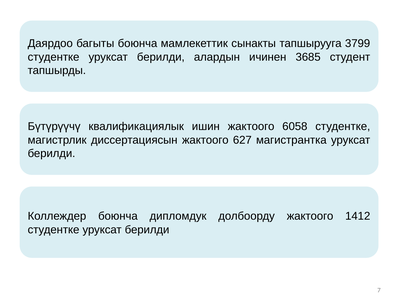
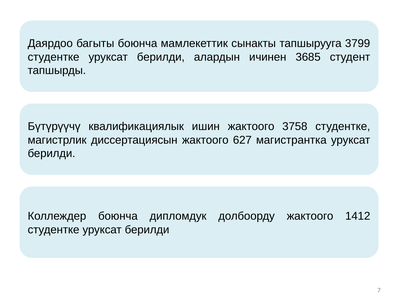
6058: 6058 -> 3758
